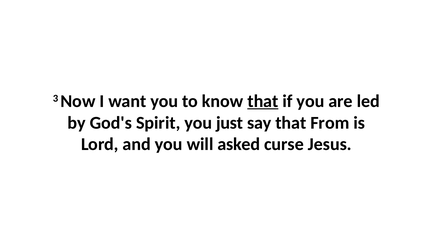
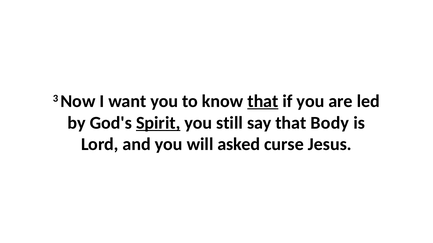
Spirit underline: none -> present
just: just -> still
From: From -> Body
